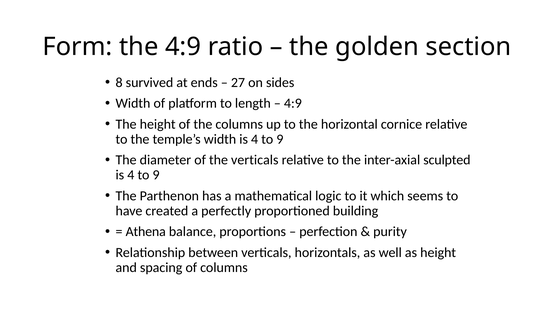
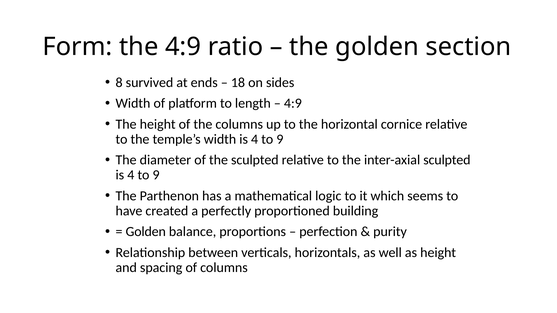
27: 27 -> 18
the verticals: verticals -> sculpted
Athena at (146, 232): Athena -> Golden
